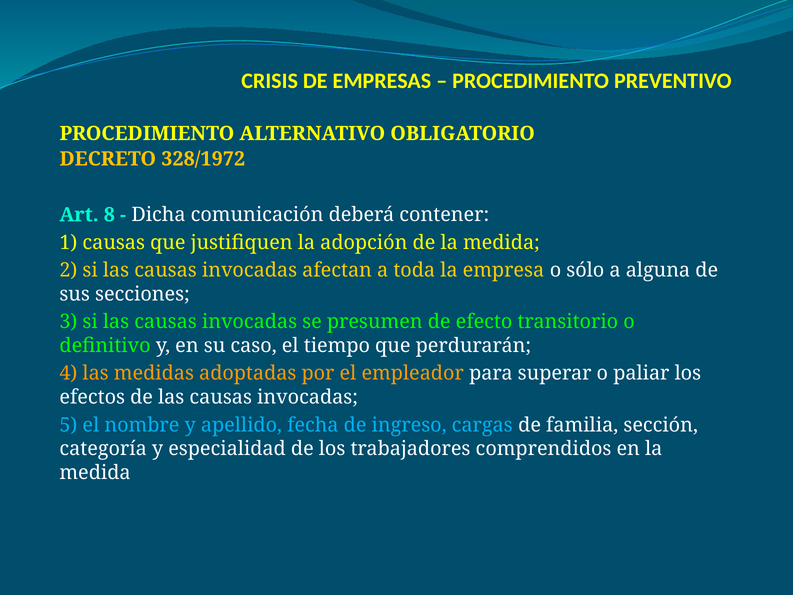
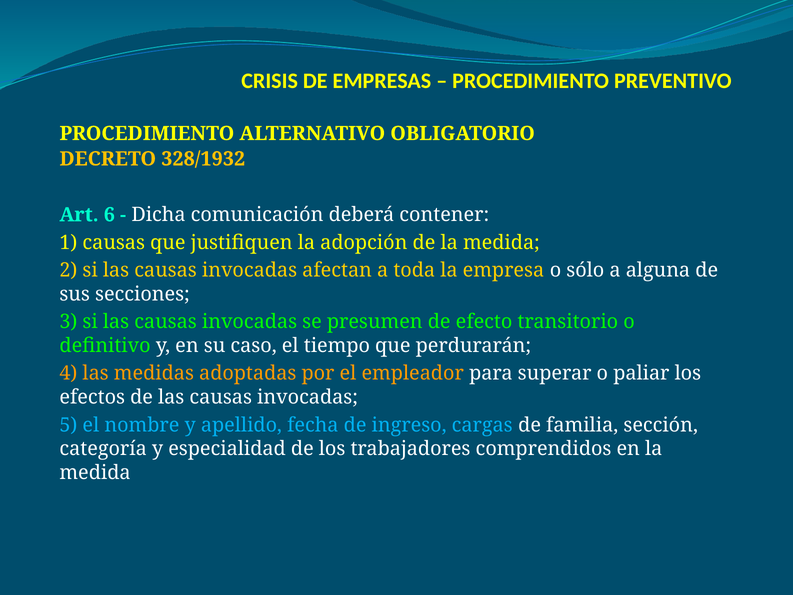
328/1972: 328/1972 -> 328/1932
8: 8 -> 6
